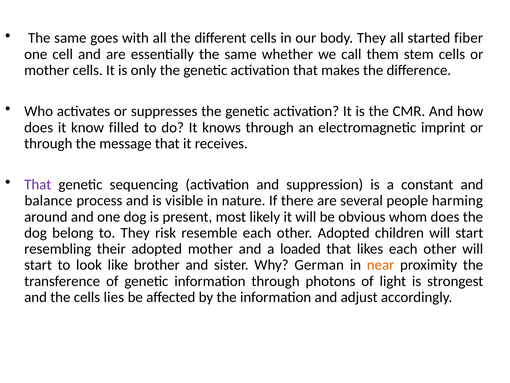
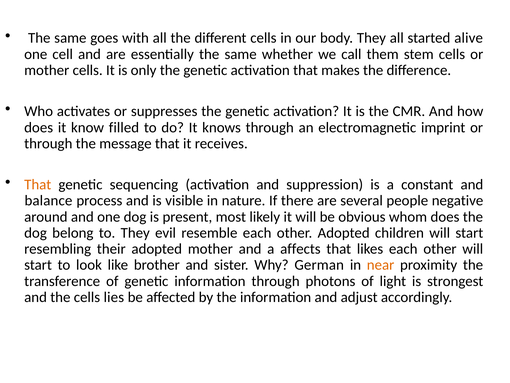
fiber: fiber -> alive
That at (38, 184) colour: purple -> orange
harming: harming -> negative
risk: risk -> evil
loaded: loaded -> affects
